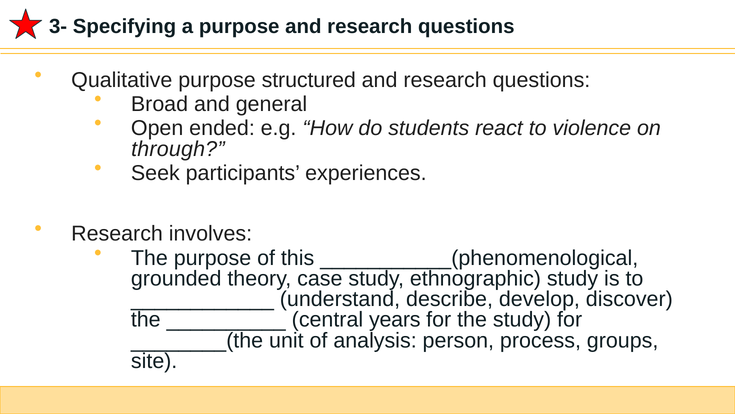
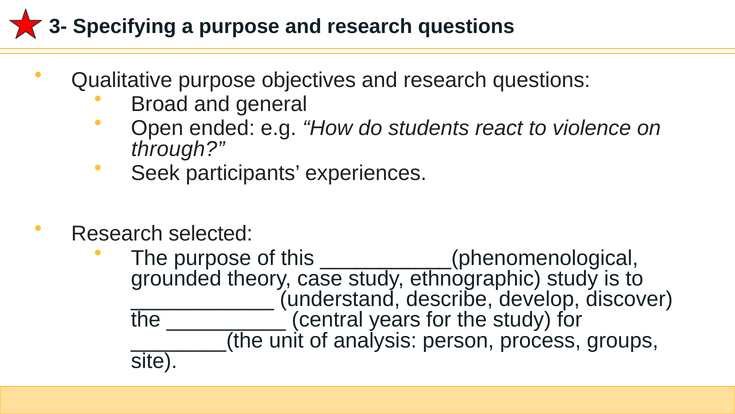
structured: structured -> objectives
involves: involves -> selected
